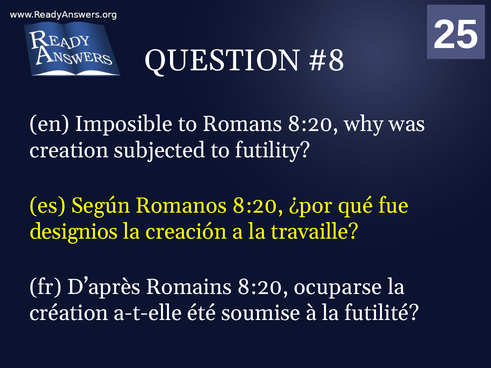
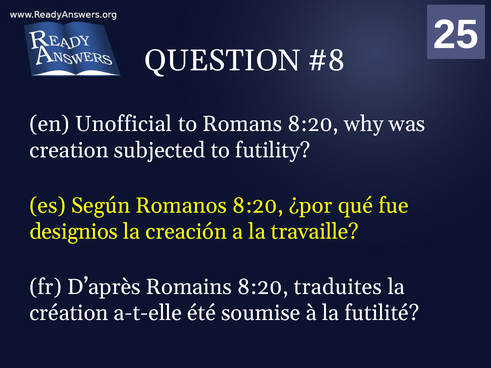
Imposible: Imposible -> Unofficial
ocuparse: ocuparse -> traduites
